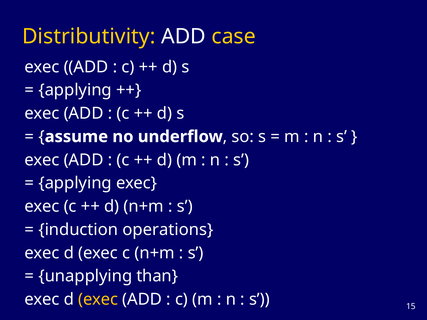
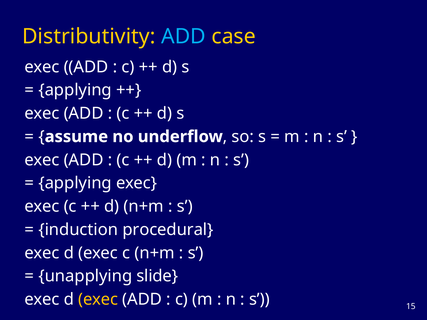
ADD at (183, 36) colour: white -> light blue
operations: operations -> procedural
than: than -> slide
